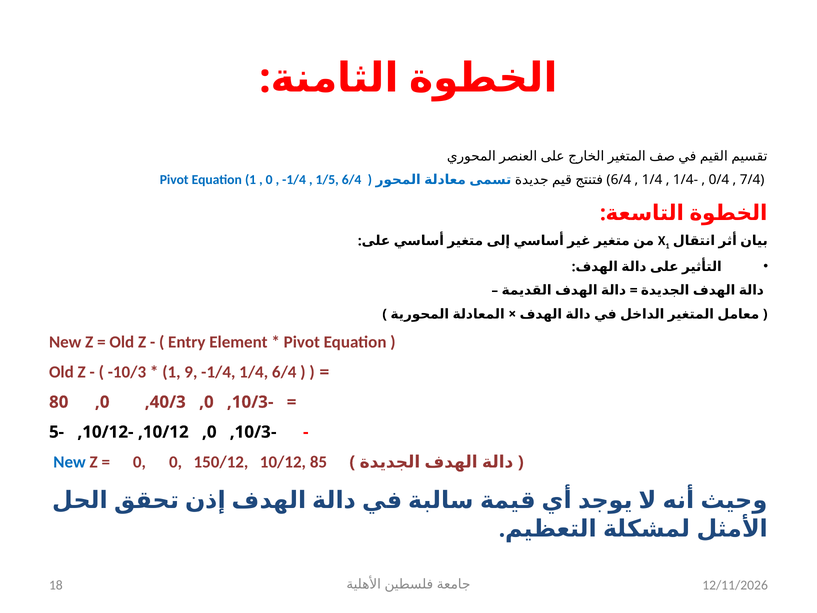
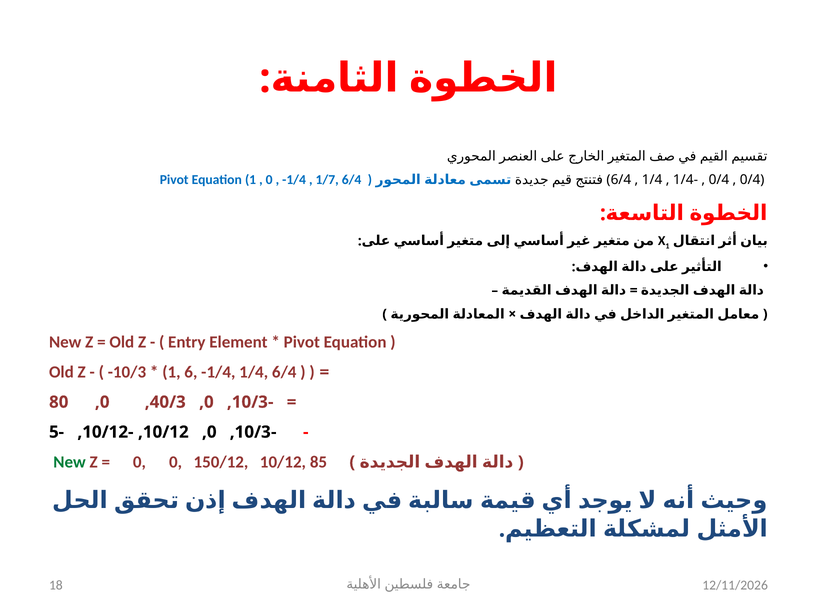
1/5: 1/5 -> 1/7
7/4 at (750, 180): 7/4 -> 0/4
9: 9 -> 6
New at (70, 462) colour: blue -> green
